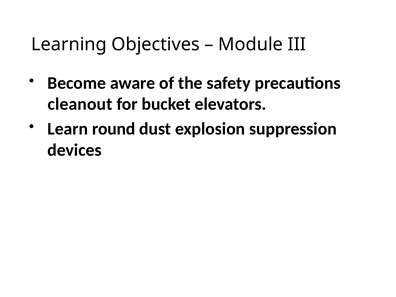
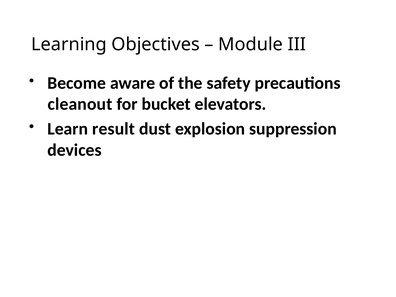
round: round -> result
